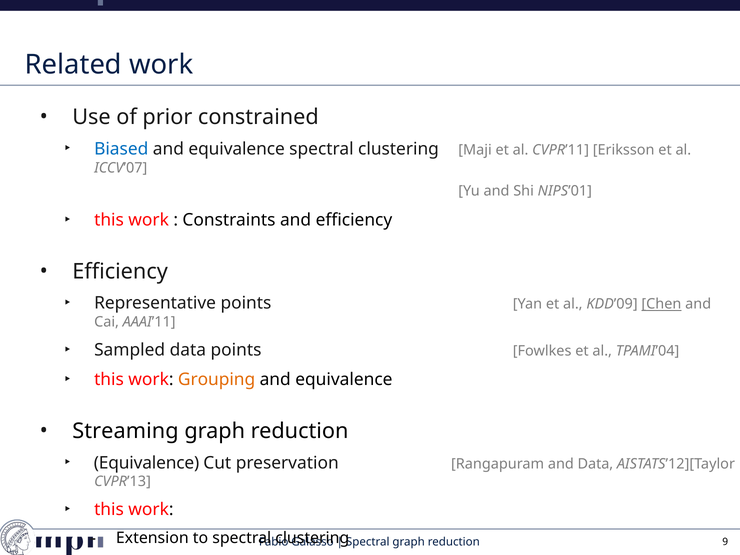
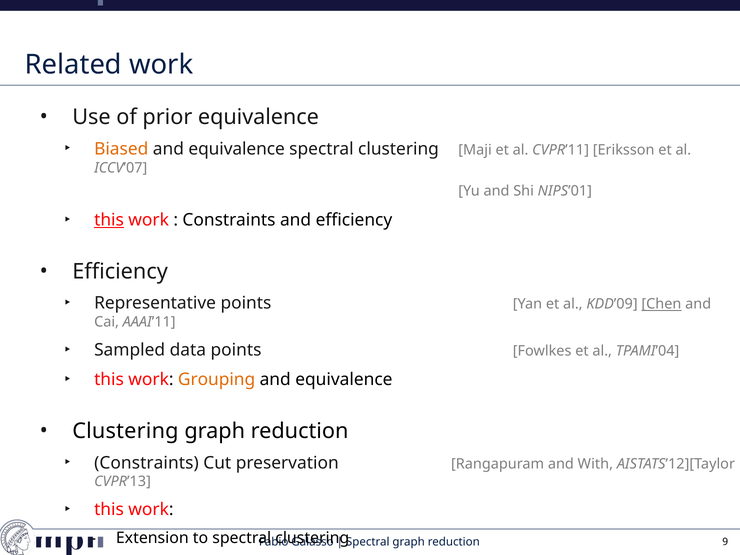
prior constrained: constrained -> equivalence
Biased colour: blue -> orange
this at (109, 220) underline: none -> present
Streaming at (125, 431): Streaming -> Clustering
Equivalence at (147, 463): Equivalence -> Constraints
and Data: Data -> With
